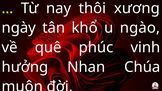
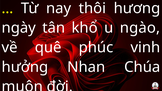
xương: xương -> hương
